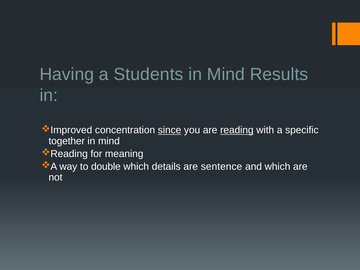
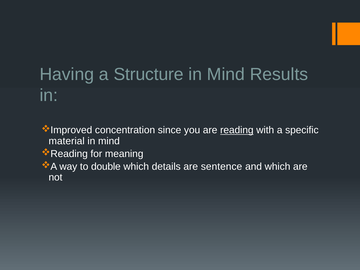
Students: Students -> Structure
since underline: present -> none
together: together -> material
